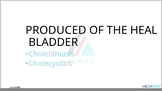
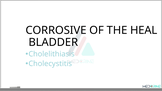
PRODUCED: PRODUCED -> CORROSIVE
